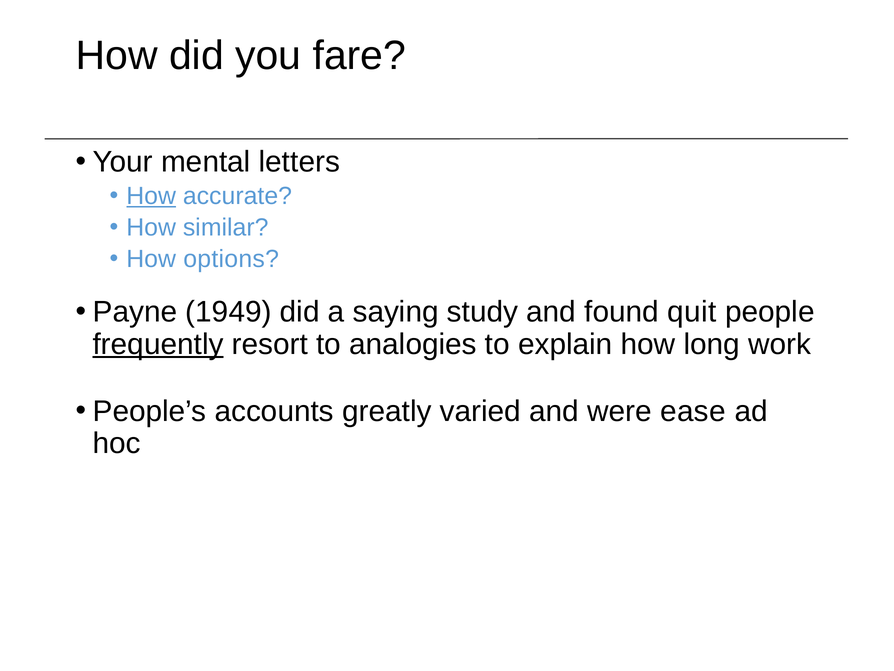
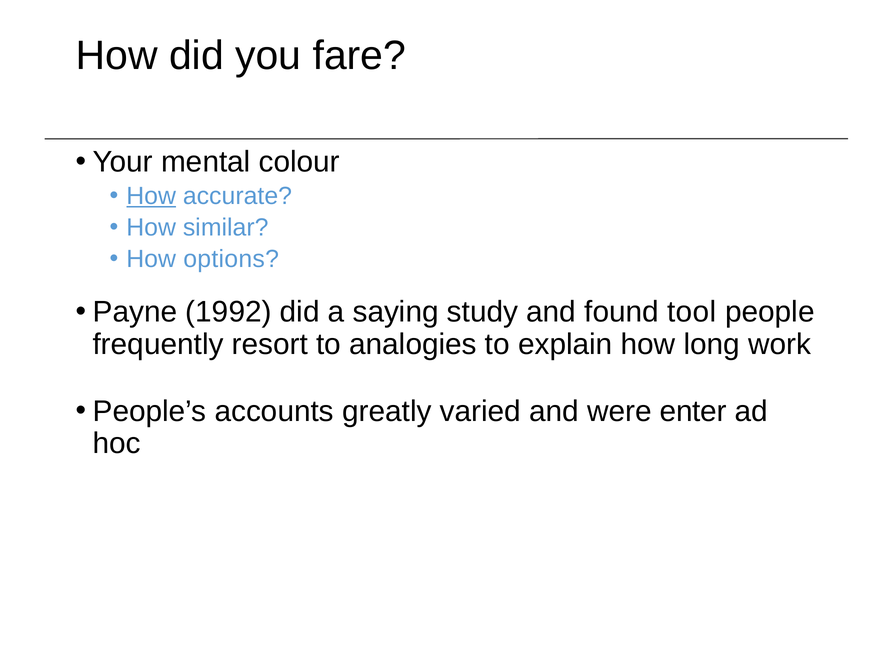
letters: letters -> colour
1949: 1949 -> 1992
quit: quit -> tool
frequently underline: present -> none
ease: ease -> enter
